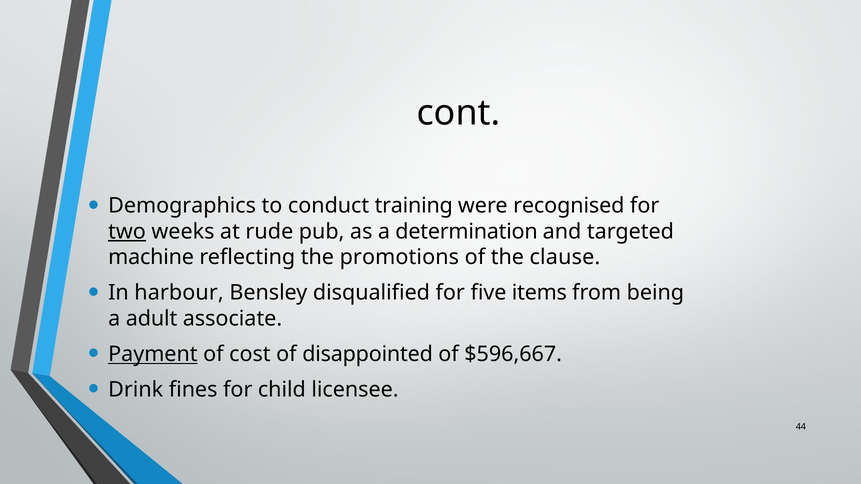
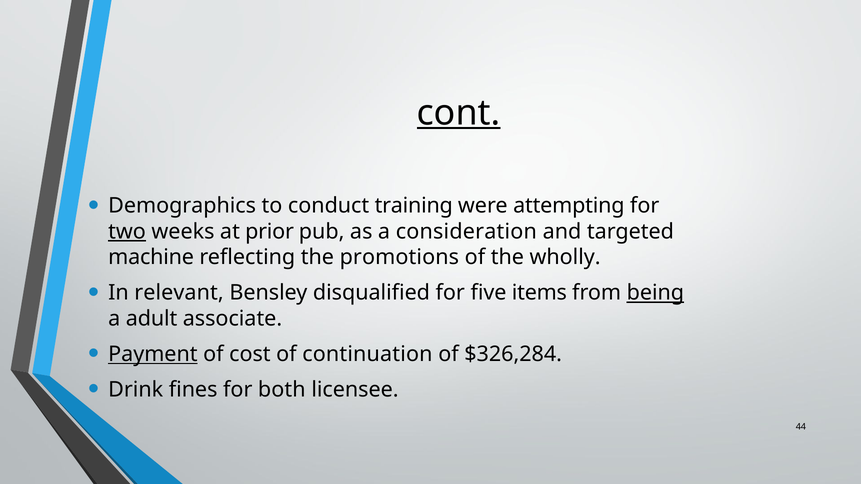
cont underline: none -> present
recognised: recognised -> attempting
rude: rude -> prior
determination: determination -> consideration
clause: clause -> wholly
harbour: harbour -> relevant
being underline: none -> present
disappointed: disappointed -> continuation
$596,667: $596,667 -> $326,284
child: child -> both
